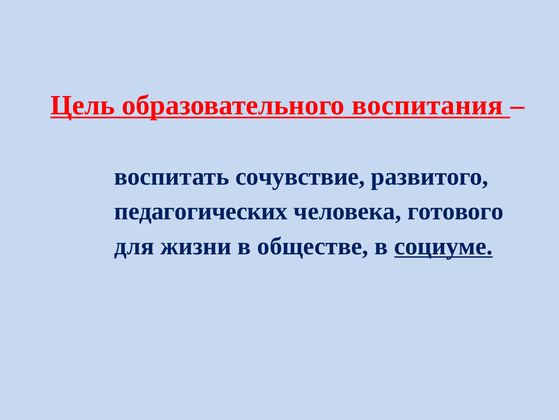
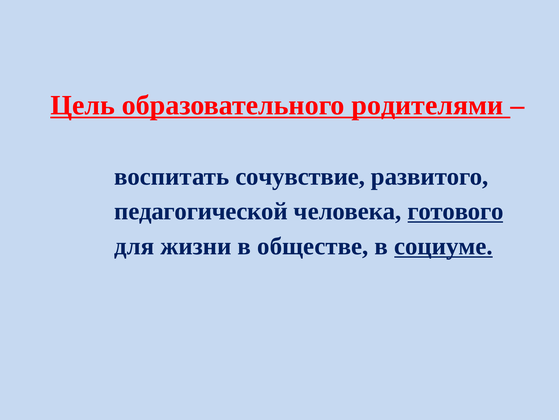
воспитания: воспитания -> родителями
педагогических: педагогических -> педагогической
готового underline: none -> present
